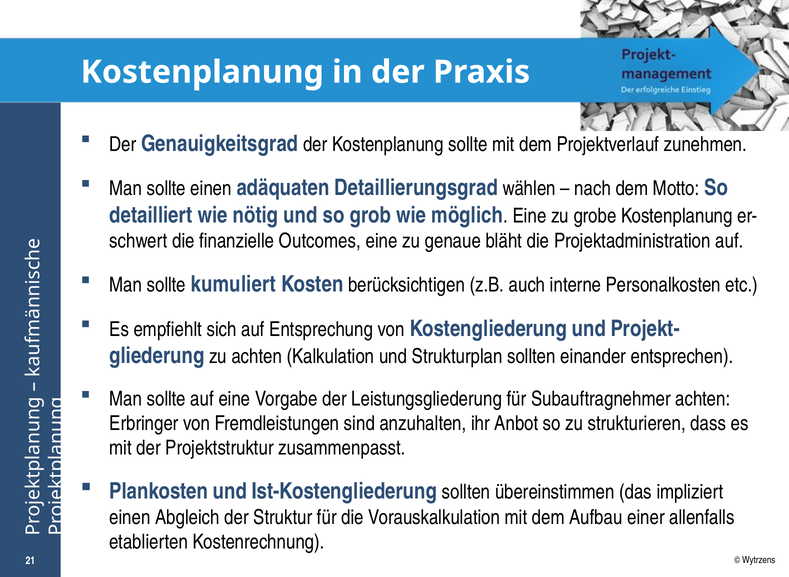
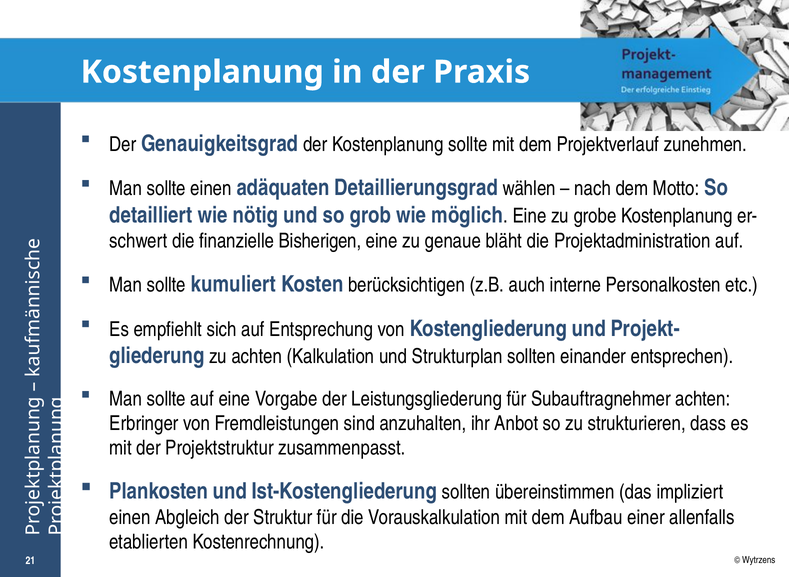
Outcomes: Outcomes -> Bisherigen
